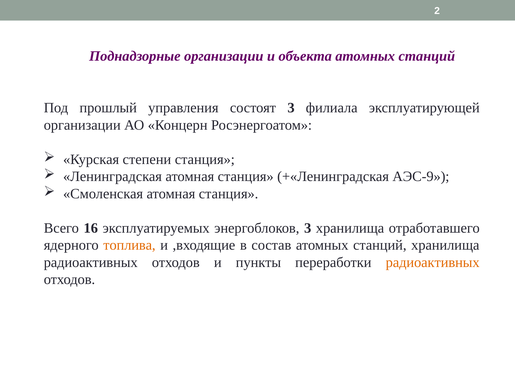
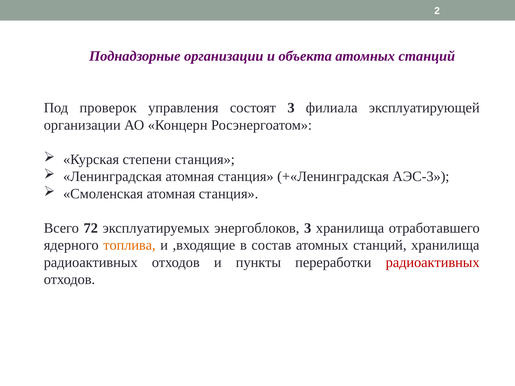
прошлый: прошлый -> проверок
АЭС-9: АЭС-9 -> АЭС-3
16: 16 -> 72
радиоактивных at (433, 262) colour: orange -> red
